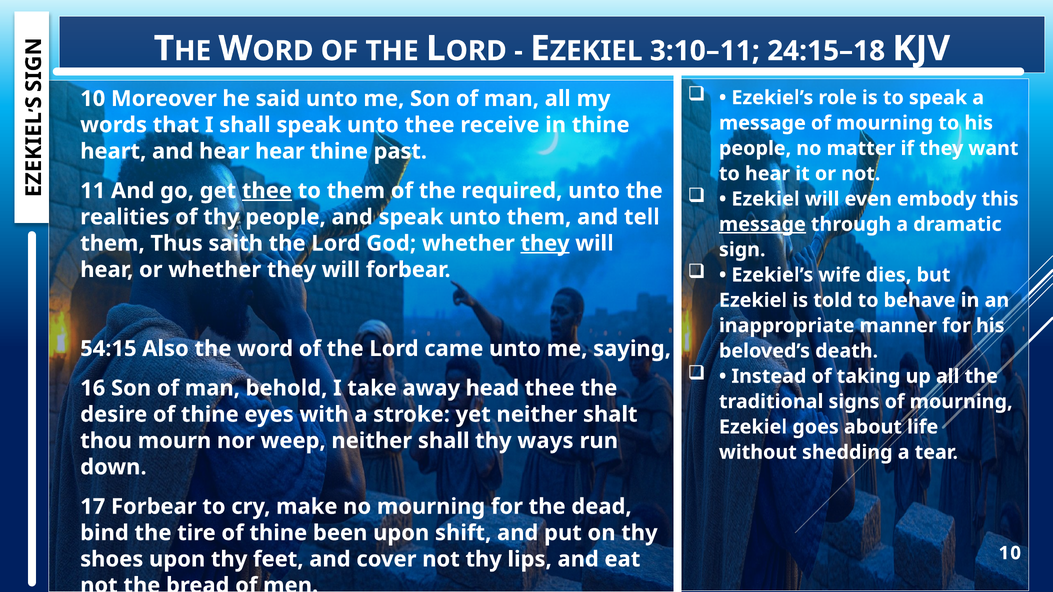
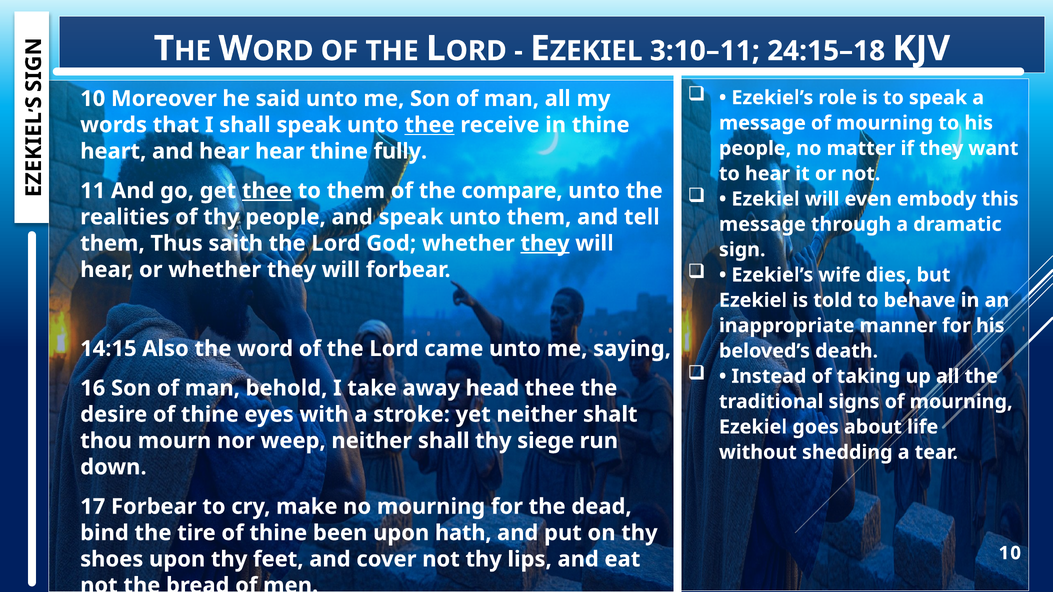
thee at (430, 125) underline: none -> present
past: past -> fully
required: required -> compare
message at (762, 224) underline: present -> none
54:15: 54:15 -> 14:15
ways: ways -> siege
shift: shift -> hath
